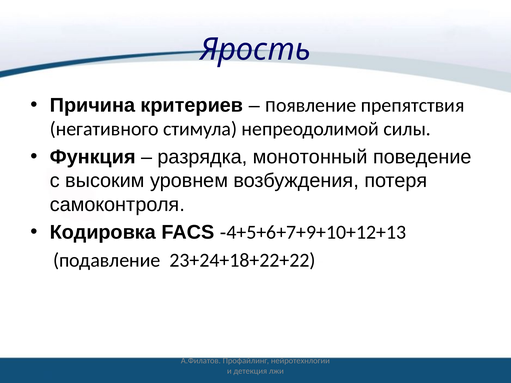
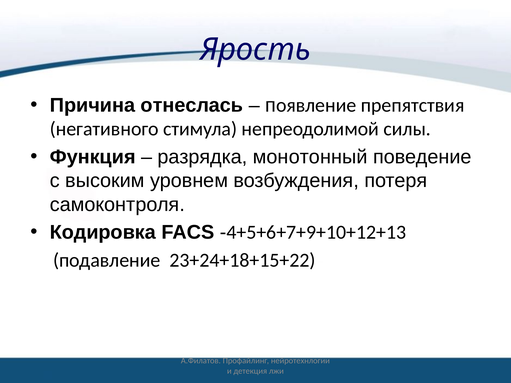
критериев: критериев -> отнеслась
23+24+18+22+22: 23+24+18+22+22 -> 23+24+18+15+22
